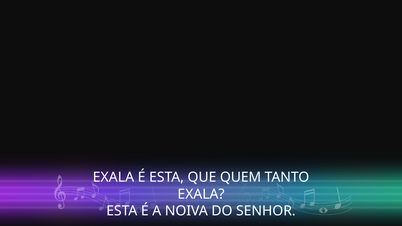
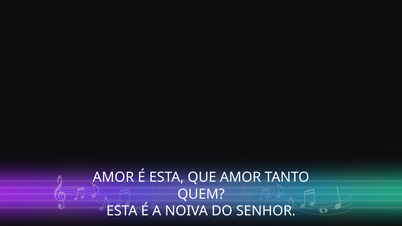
EXALA at (113, 177): EXALA -> AMOR
QUE QUEM: QUEM -> AMOR
EXALA at (201, 194): EXALA -> QUEM
